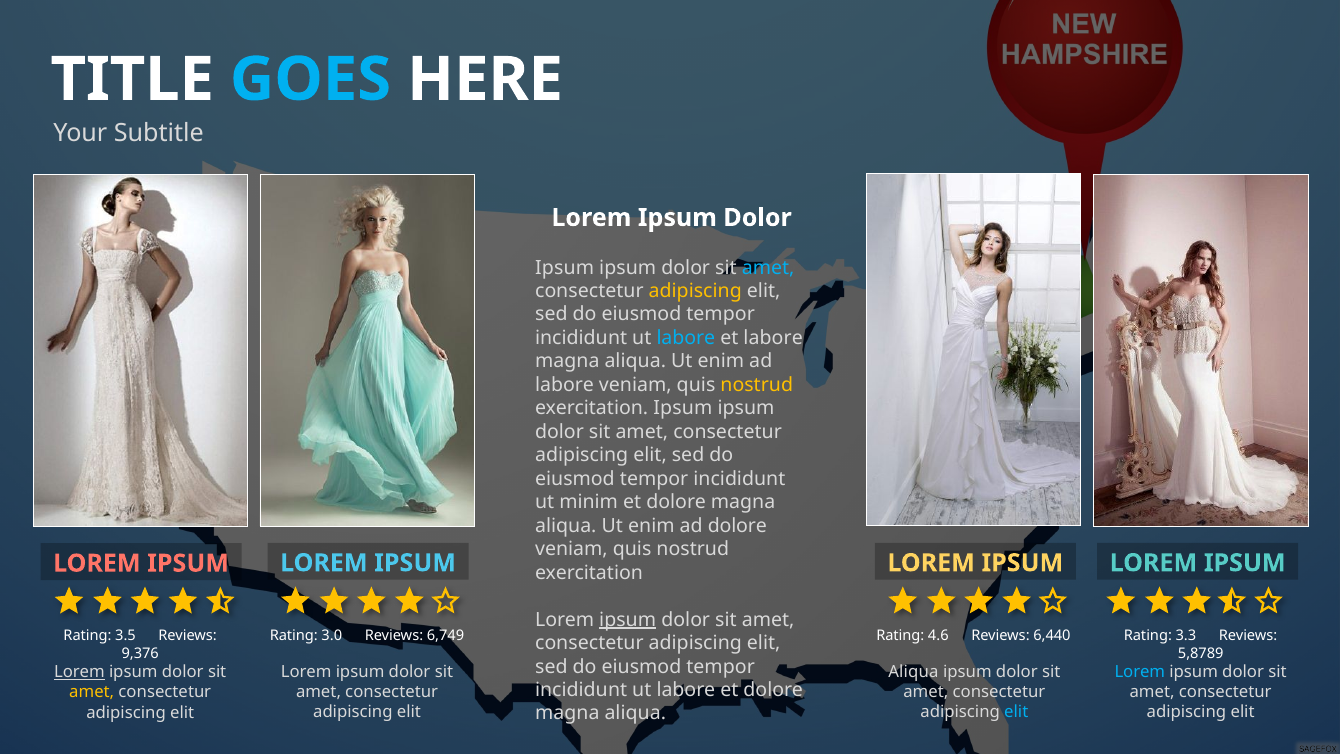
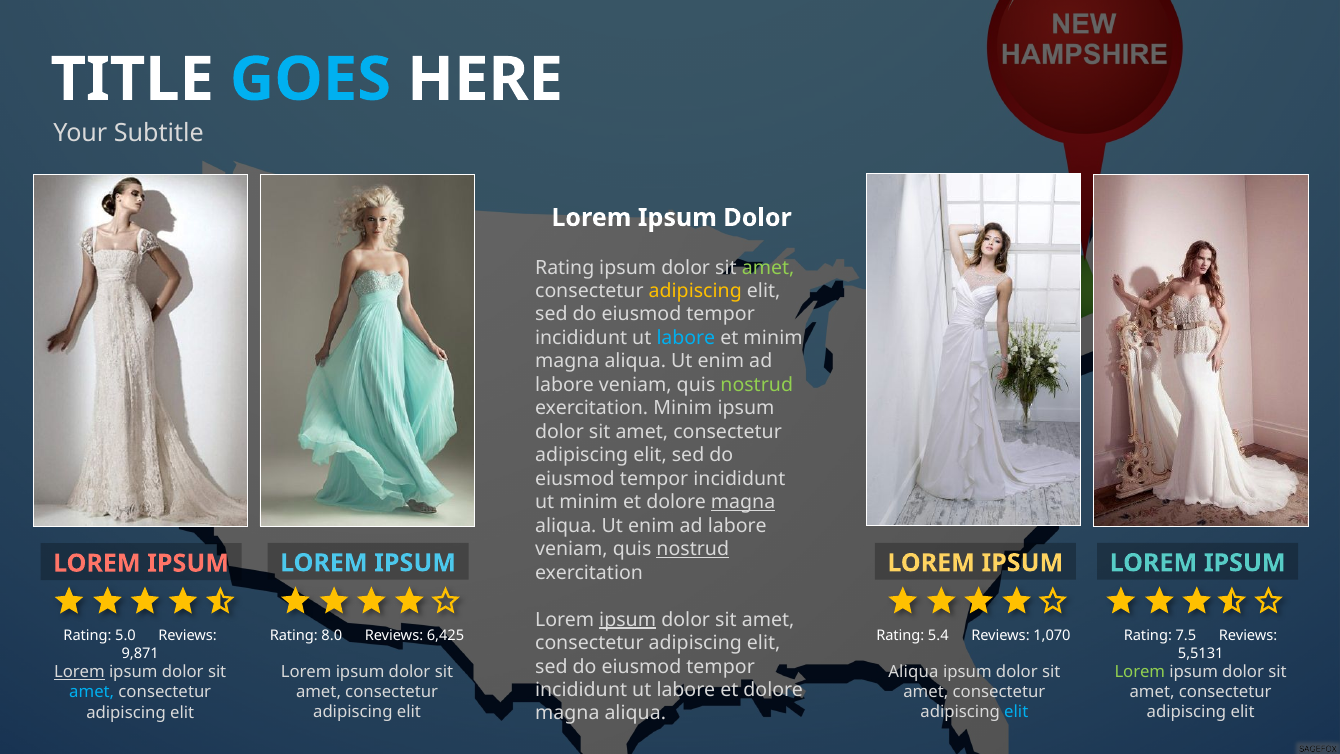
Ipsum at (565, 267): Ipsum -> Rating
amet at (768, 267) colour: light blue -> light green
et labore: labore -> minim
nostrud at (757, 385) colour: yellow -> light green
exercitation Ipsum: Ipsum -> Minim
magna at (743, 502) underline: none -> present
dolore at (737, 526): dolore -> labore
nostrud at (693, 549) underline: none -> present
3.0: 3.0 -> 8.0
6,749: 6,749 -> 6,425
4.6: 4.6 -> 5.4
6,440: 6,440 -> 1,070
3.3: 3.3 -> 7.5
3.5: 3.5 -> 5.0
5,8789: 5,8789 -> 5,5131
9,376: 9,376 -> 9,871
Lorem at (1140, 672) colour: light blue -> light green
amet at (92, 692) colour: yellow -> light blue
